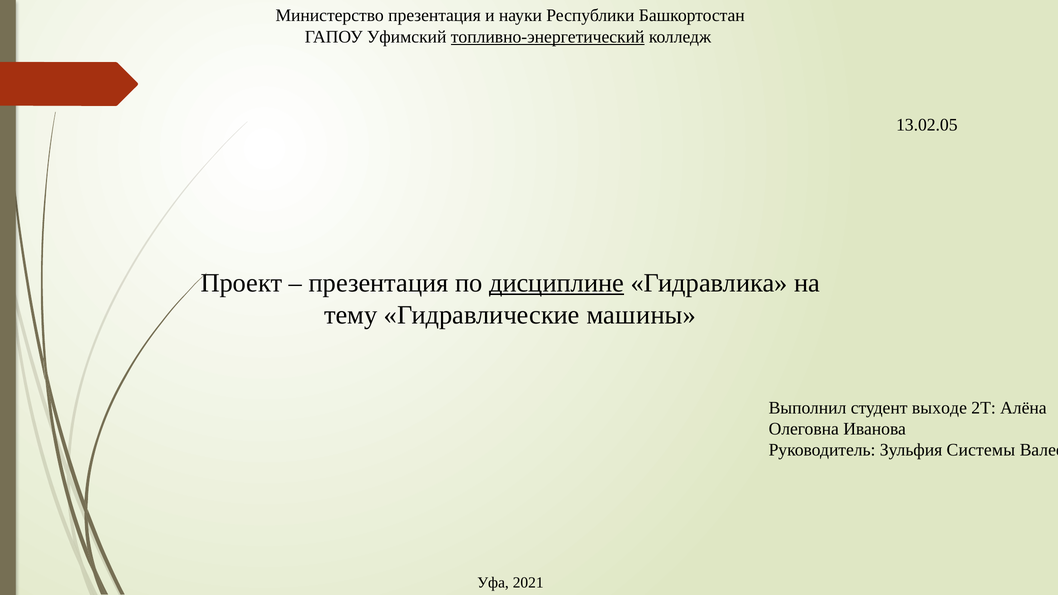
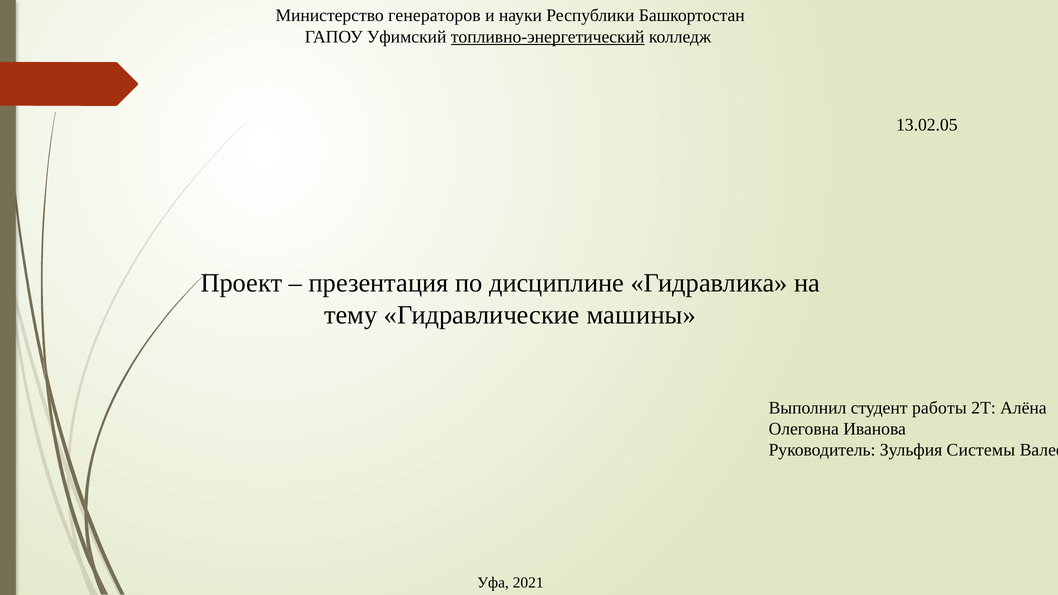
Министерство презентация: презентация -> генераторов
дисциплине underline: present -> none
выходе: выходе -> работы
